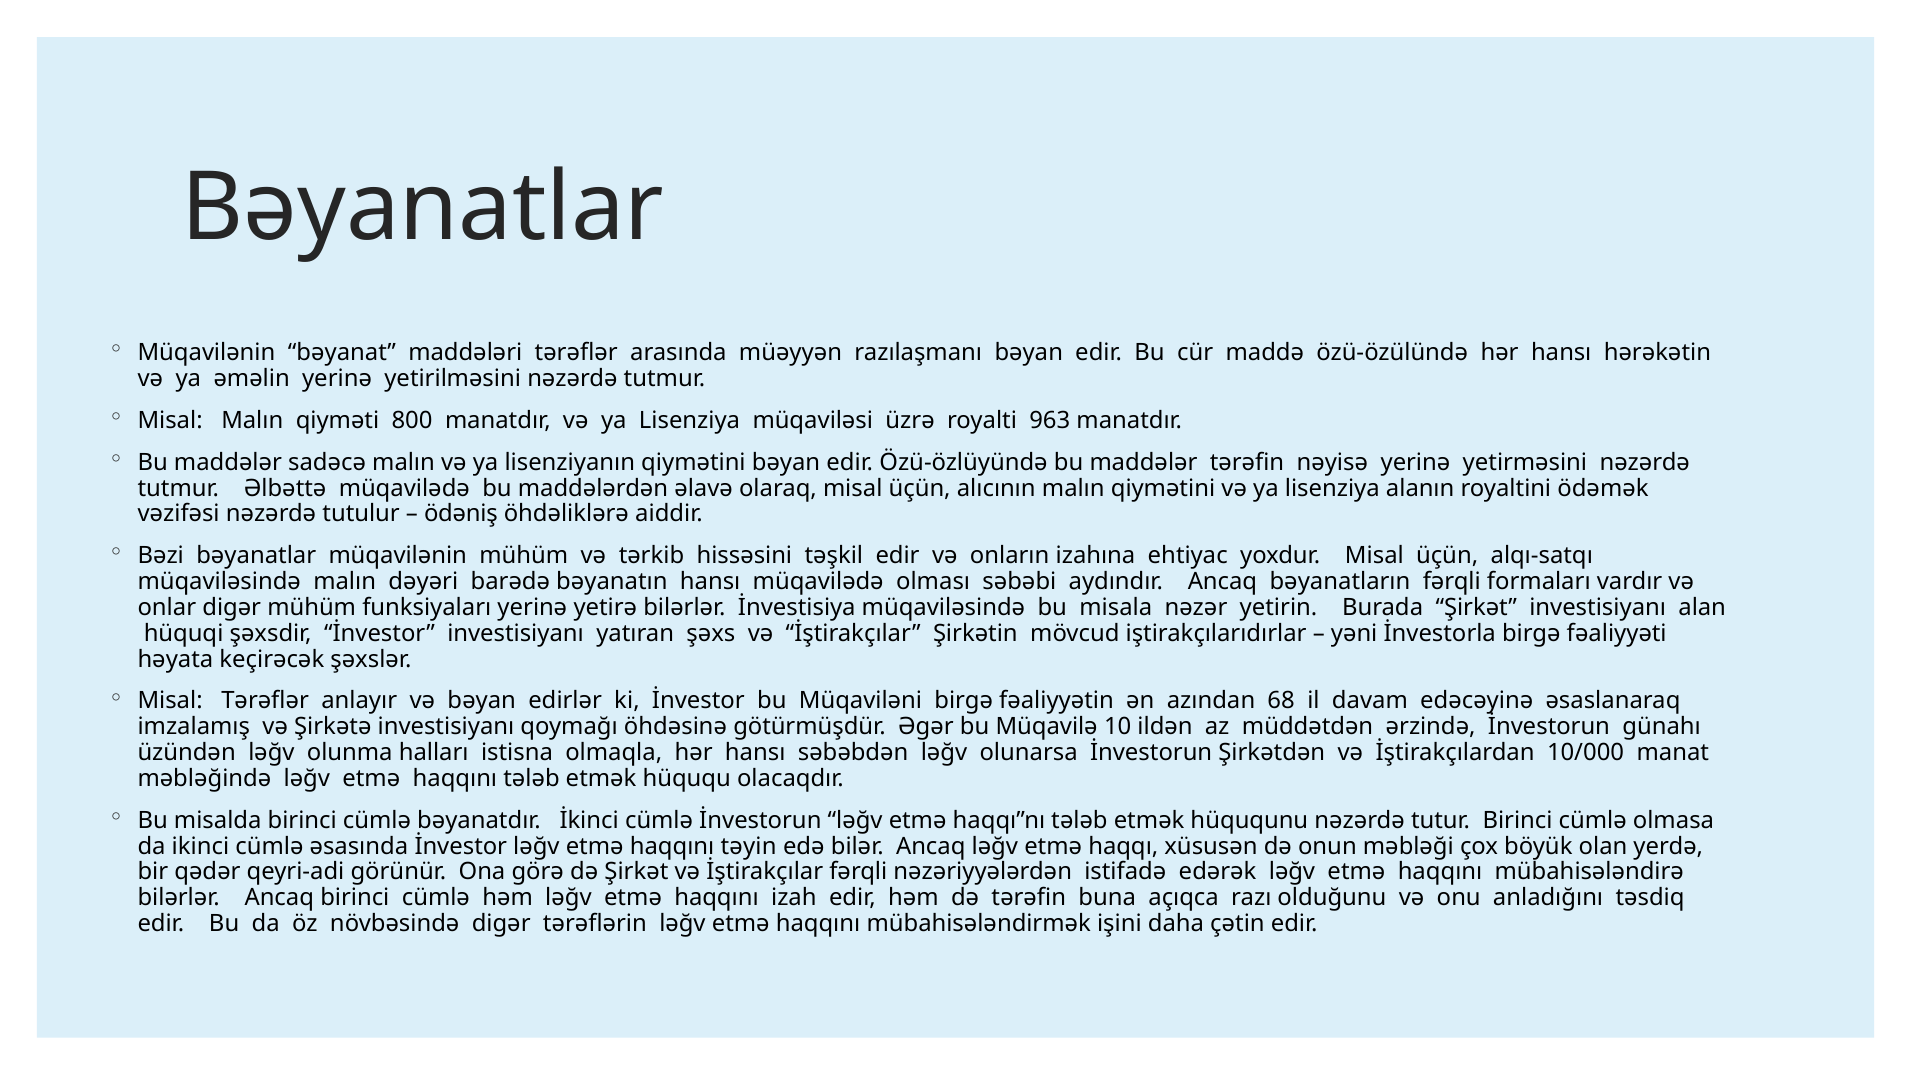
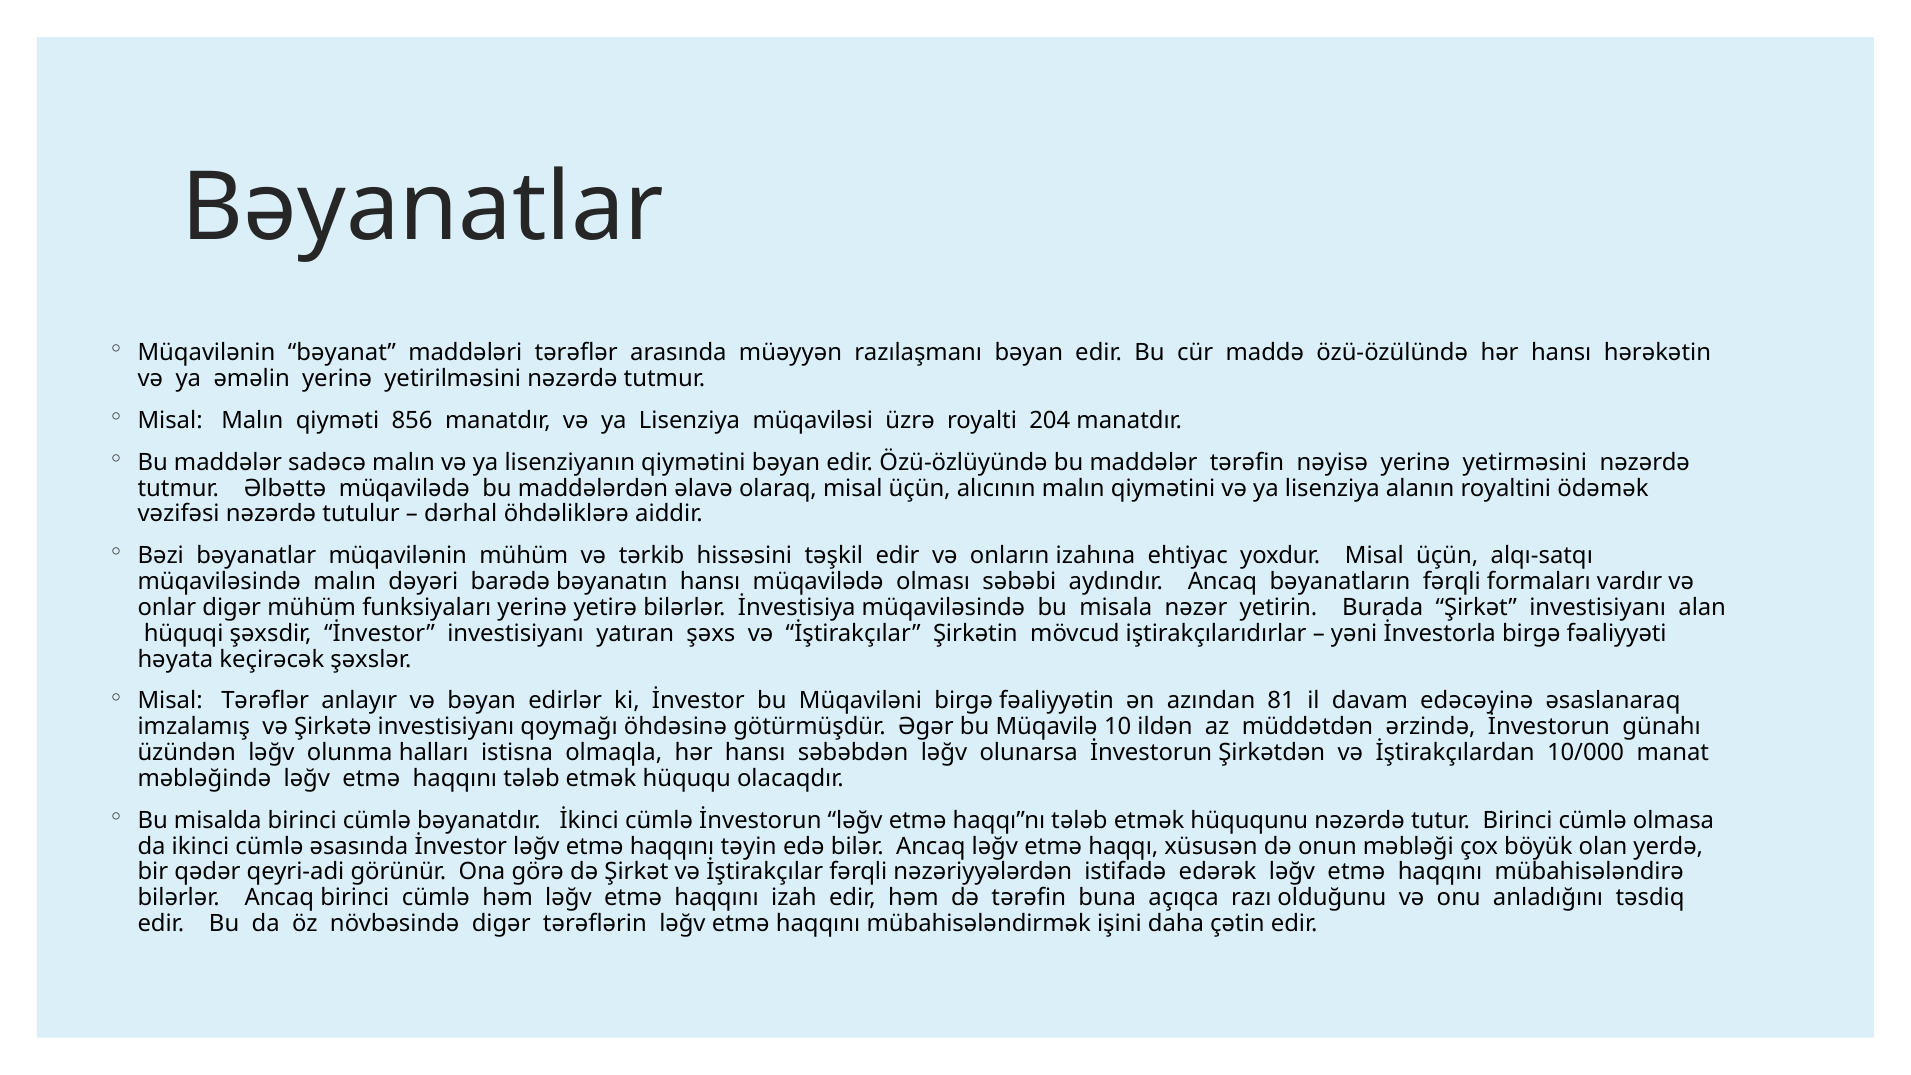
800: 800 -> 856
963: 963 -> 204
ödəniş: ödəniş -> dərhal
68: 68 -> 81
